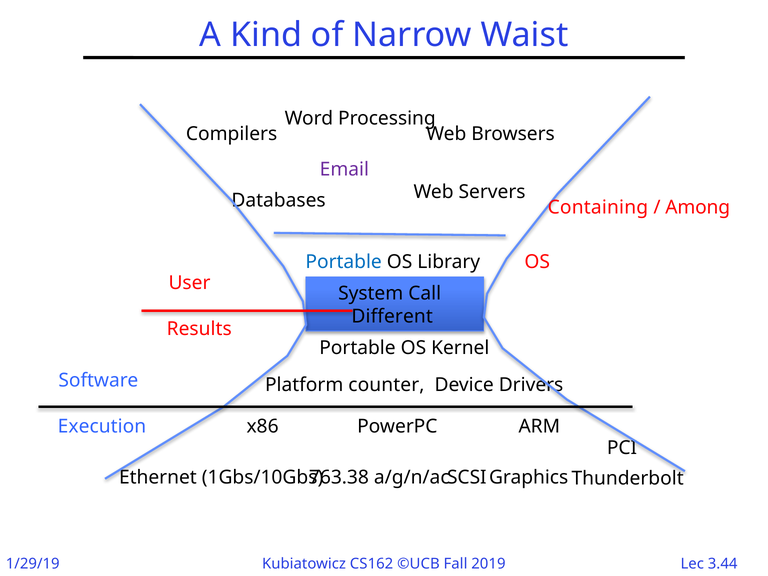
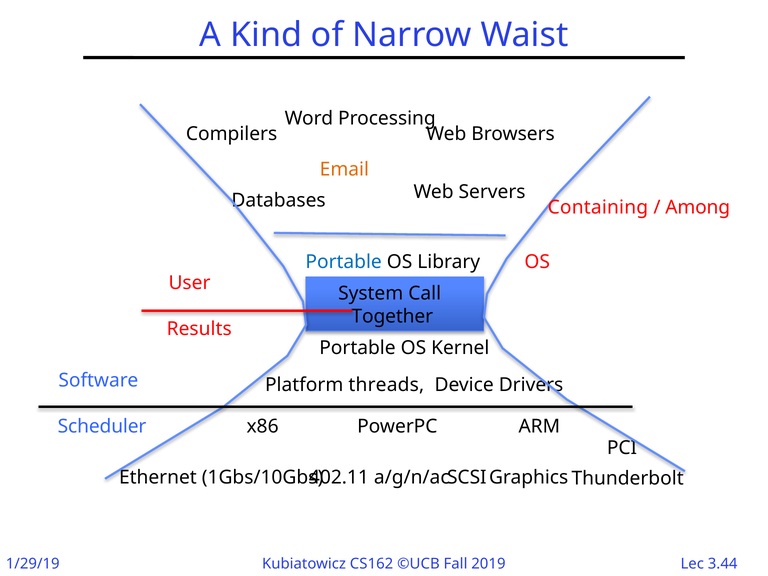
Email colour: purple -> orange
Different: Different -> Together
counter: counter -> threads
Execution: Execution -> Scheduler
763.38: 763.38 -> 402.11
